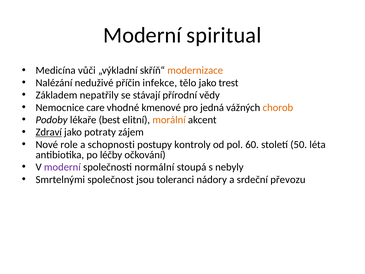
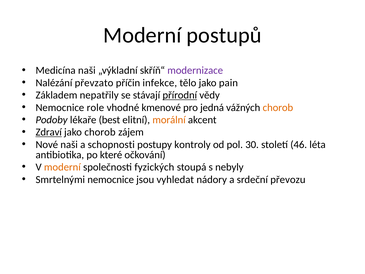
spiritual: spiritual -> postupů
Medicína vůči: vůči -> naši
modernizace colour: orange -> purple
neduživé: neduživé -> převzato
trest: trest -> pain
přírodní underline: none -> present
care: care -> role
jako potraty: potraty -> chorob
Nové role: role -> naši
60: 60 -> 30
50: 50 -> 46
léčby: léčby -> které
moderní at (62, 167) colour: purple -> orange
normální: normální -> fyzických
Smrtelnými společnost: společnost -> nemocnice
toleranci: toleranci -> vyhledat
